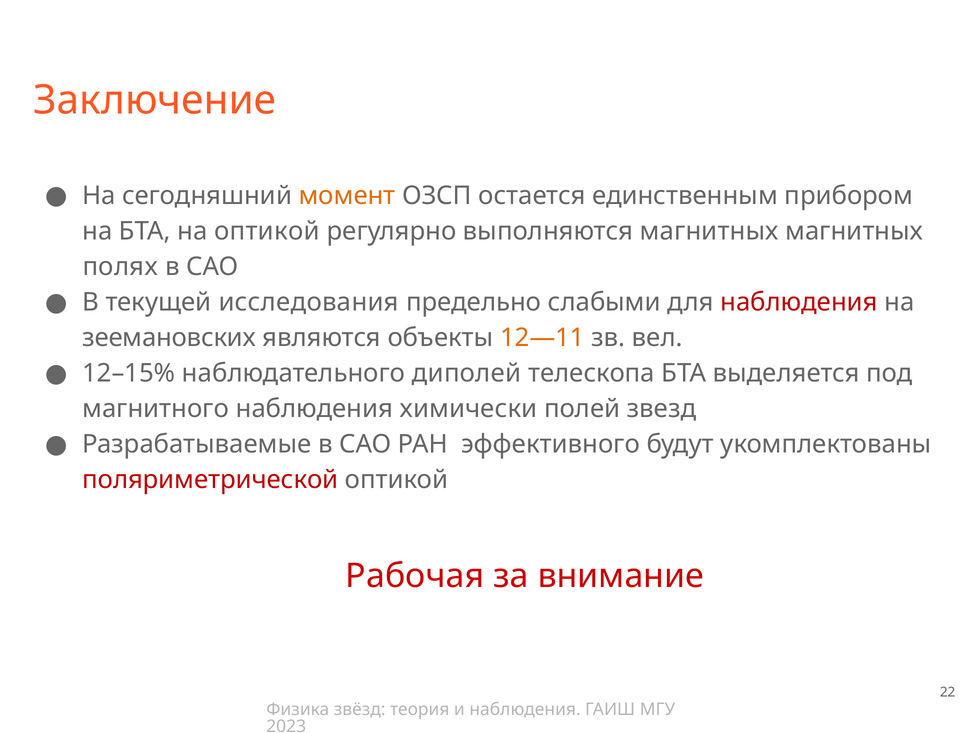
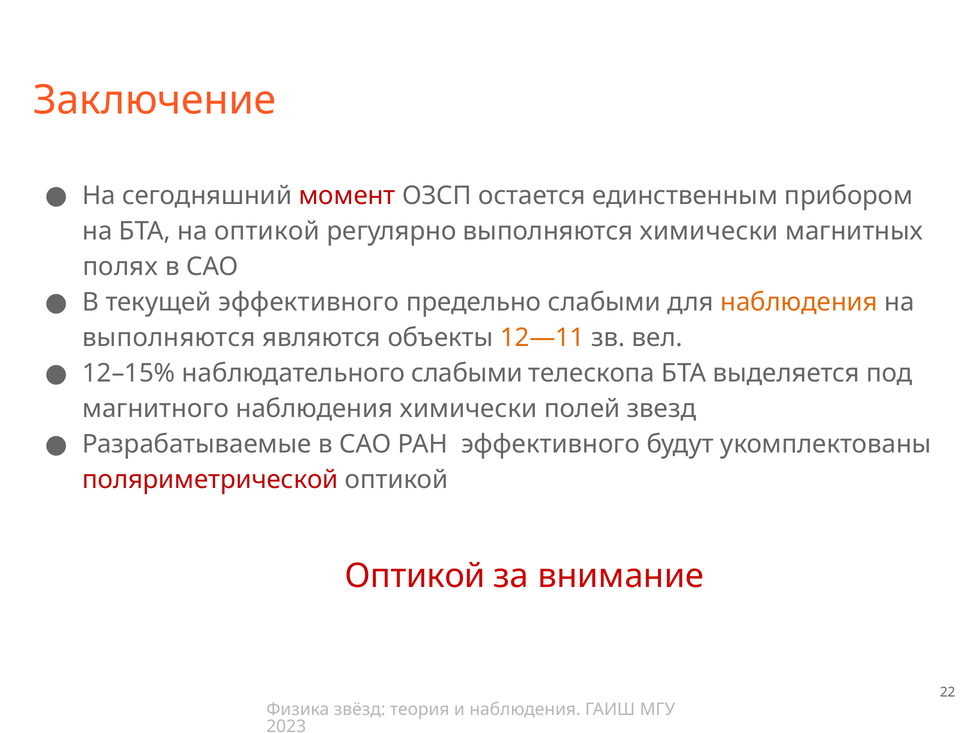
момент colour: orange -> red
выполняются магнитных: магнитных -> химически
текущей исследования: исследования -> эффективного
наблюдения at (799, 303) colour: red -> orange
зеемановских at (169, 338): зеемановских -> выполняются
наблюдательного диполей: диполей -> слабыми
Рабочая at (415, 576): Рабочая -> Оптикой
